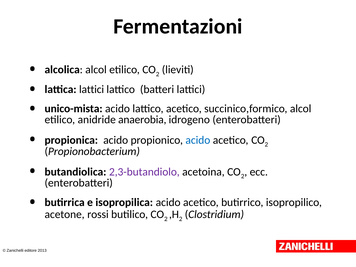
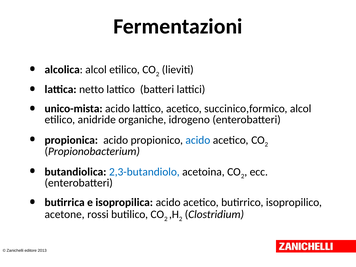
lattica lattici: lattici -> netto
anaerobia: anaerobia -> organiche
2,3-butandiolo colour: purple -> blue
